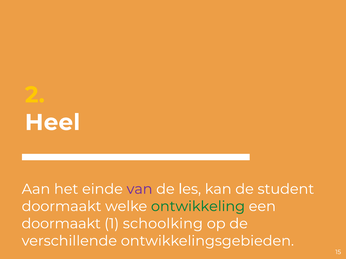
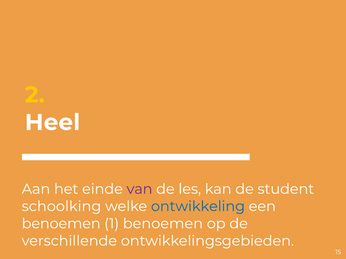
doormaakt at (62, 207): doormaakt -> schoolking
ontwikkeling colour: green -> blue
doormaakt at (61, 224): doormaakt -> benoemen
1 schoolking: schoolking -> benoemen
